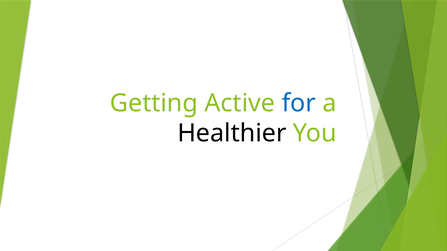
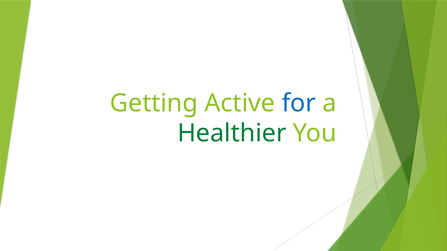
Healthier colour: black -> green
